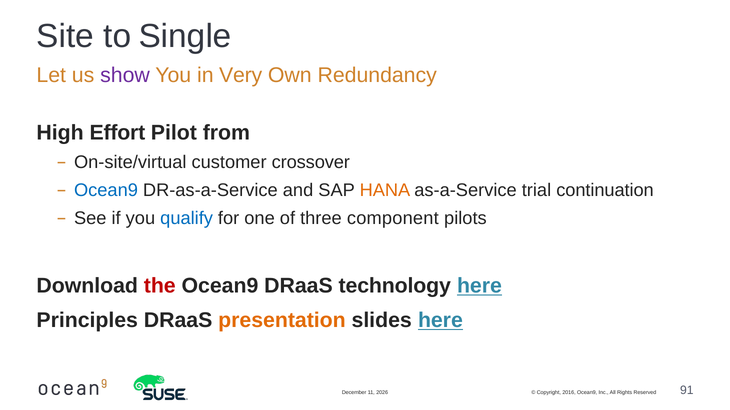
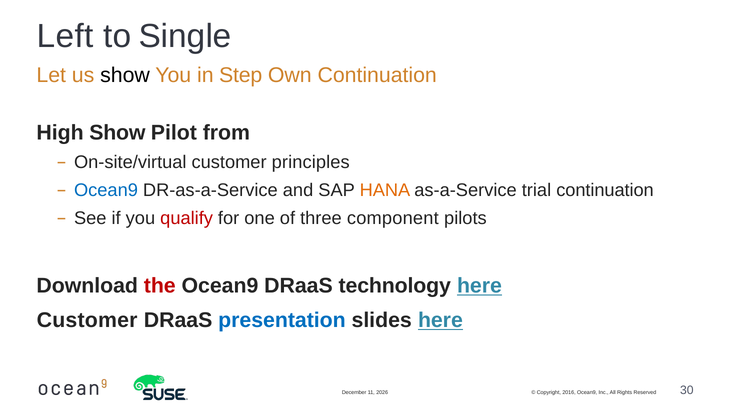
Site: Site -> Left
show at (125, 76) colour: purple -> black
Very: Very -> Step
Own Redundancy: Redundancy -> Continuation
High Effort: Effort -> Show
crossover: crossover -> principles
qualify colour: blue -> red
Principles at (87, 321): Principles -> Customer
presentation colour: orange -> blue
91: 91 -> 30
